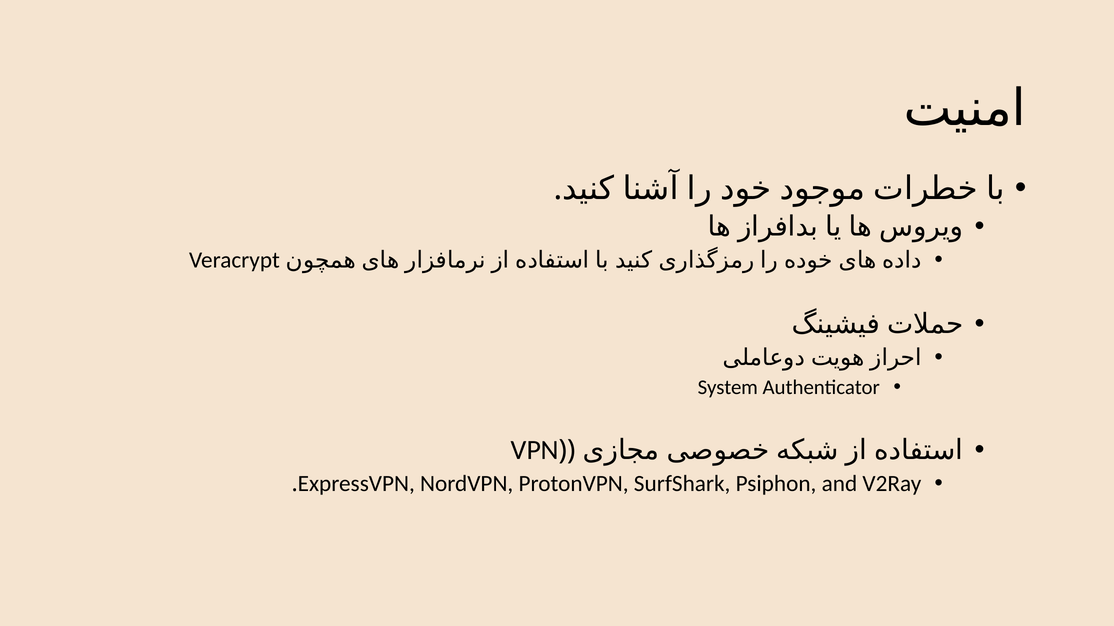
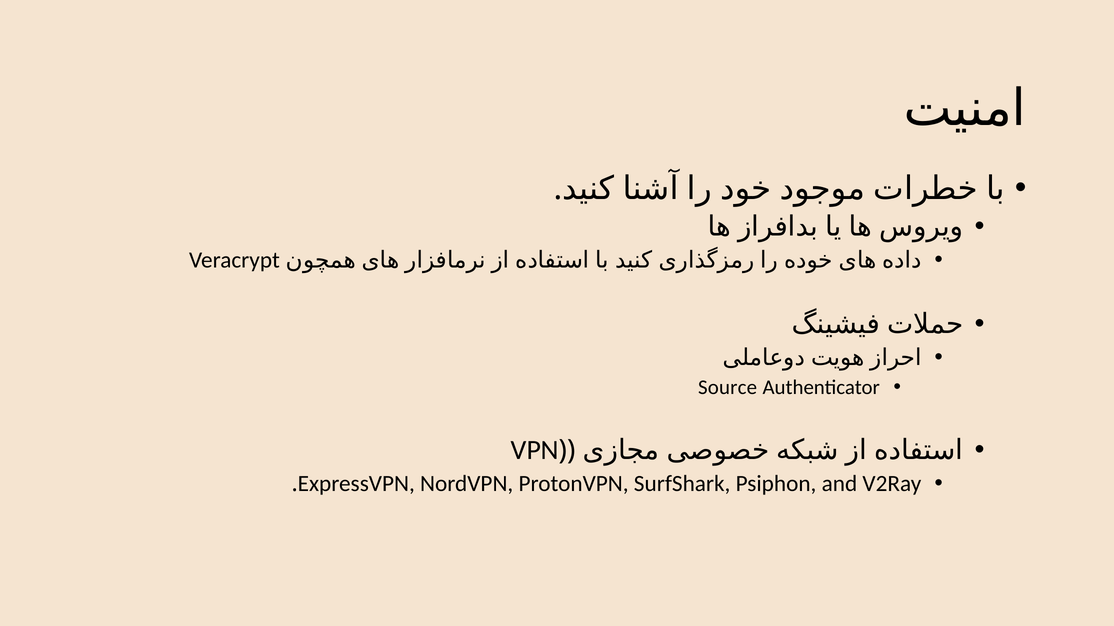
System: System -> Source
